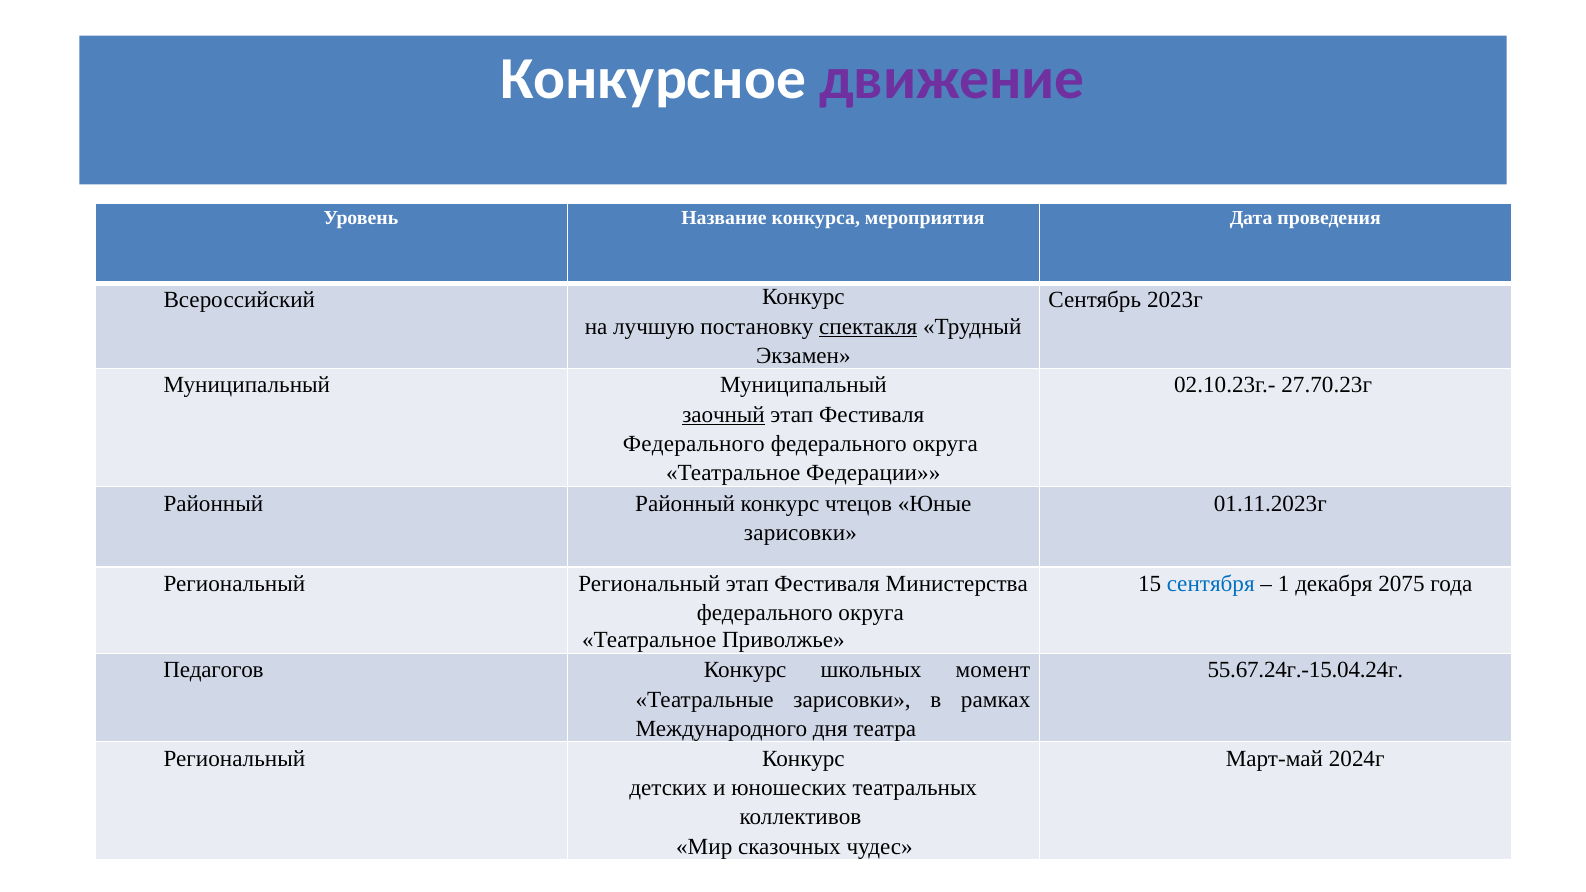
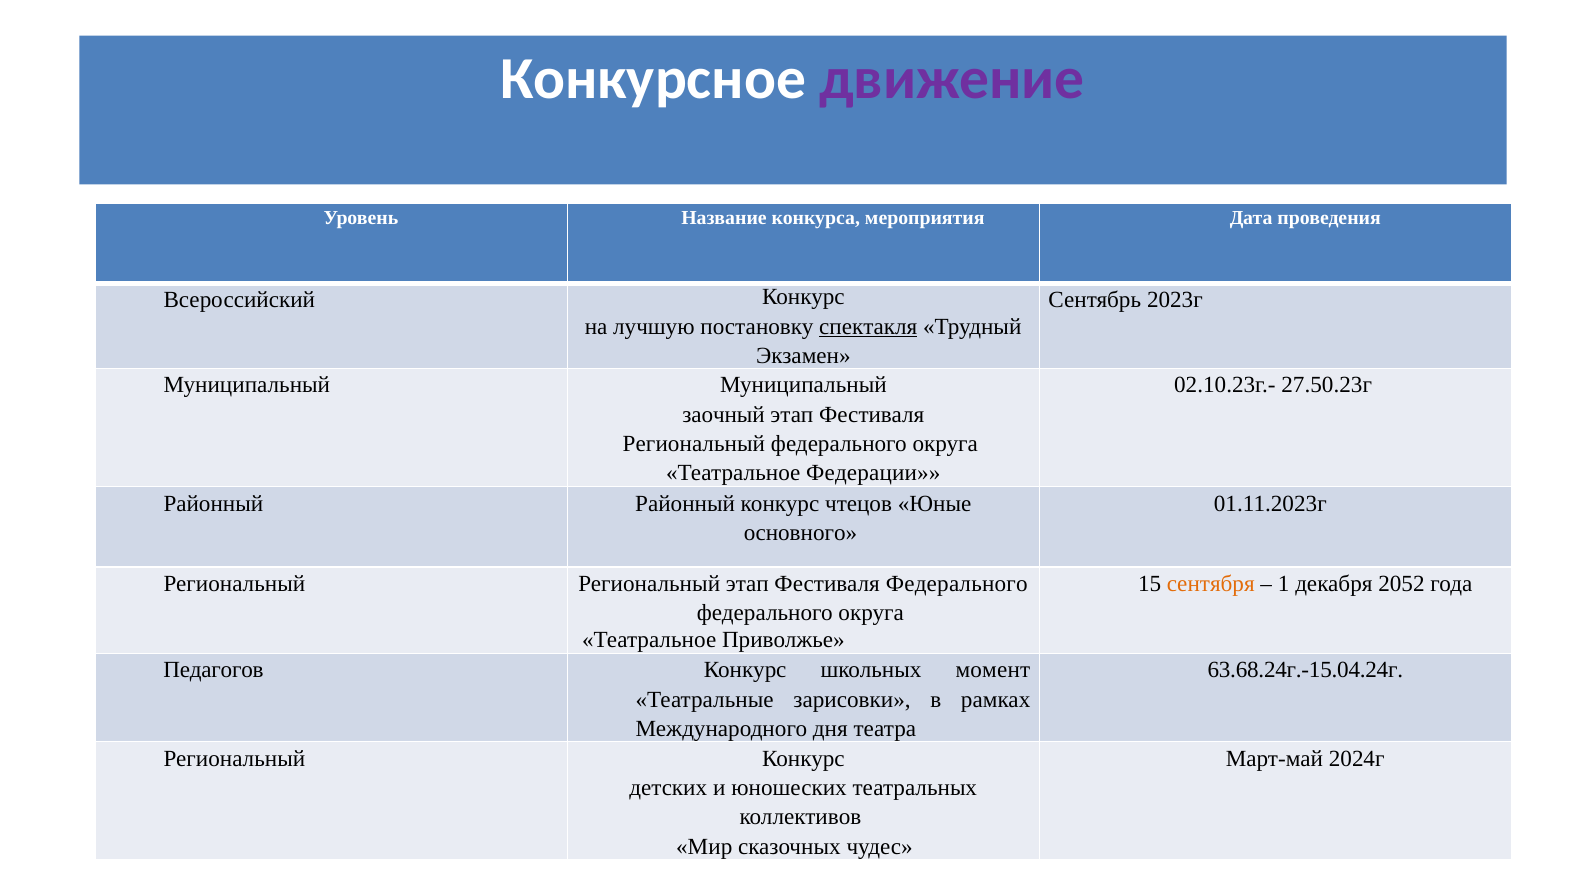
27.70.23г: 27.70.23г -> 27.50.23г
заочный underline: present -> none
Федерального at (694, 444): Федерального -> Региональный
зарисовки at (800, 533): зарисовки -> основного
Фестиваля Министерства: Министерства -> Федерального
сентября colour: blue -> orange
2075: 2075 -> 2052
55.67.24г.-15.04.24г: 55.67.24г.-15.04.24г -> 63.68.24г.-15.04.24г
